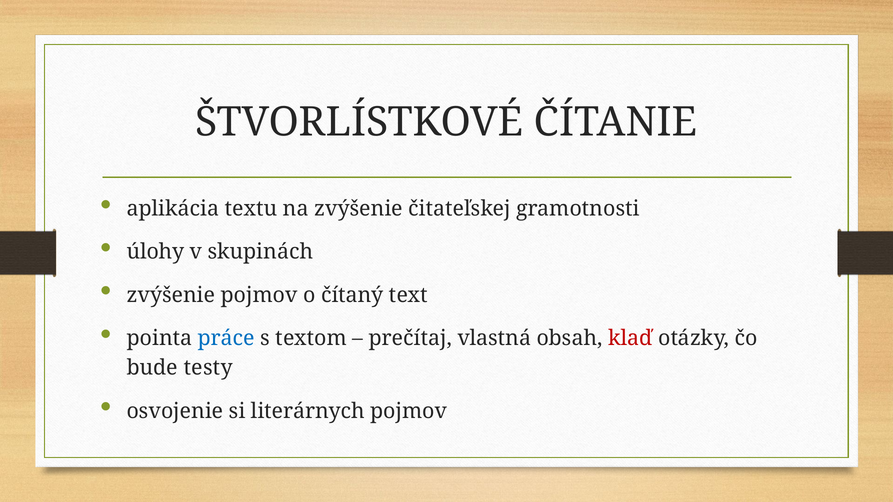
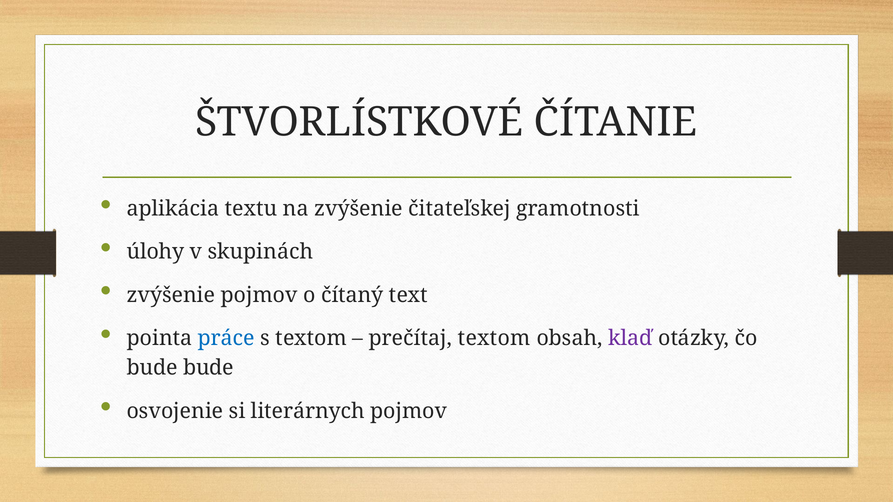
prečítaj vlastná: vlastná -> textom
klaď colour: red -> purple
bude testy: testy -> bude
